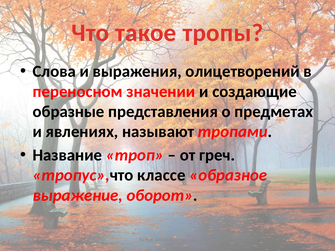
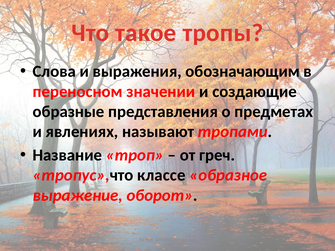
олицетворений: олицетворений -> обозначающим
